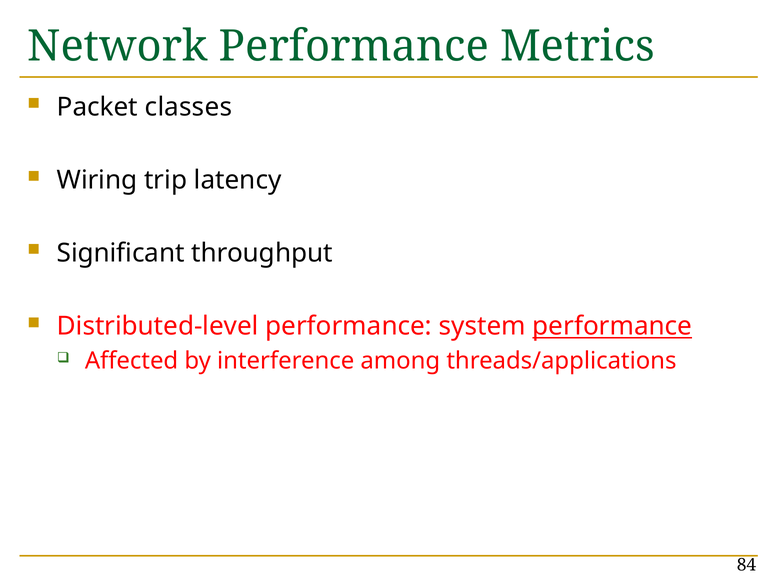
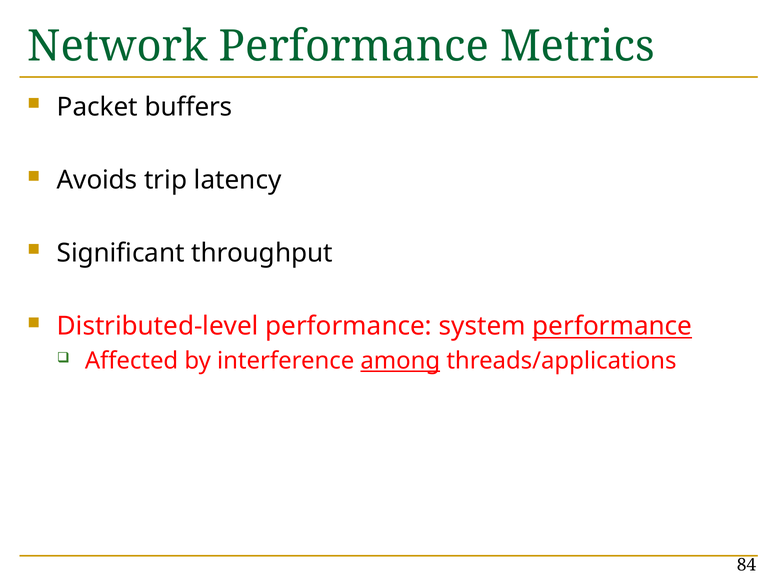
classes: classes -> buffers
Wiring: Wiring -> Avoids
among underline: none -> present
